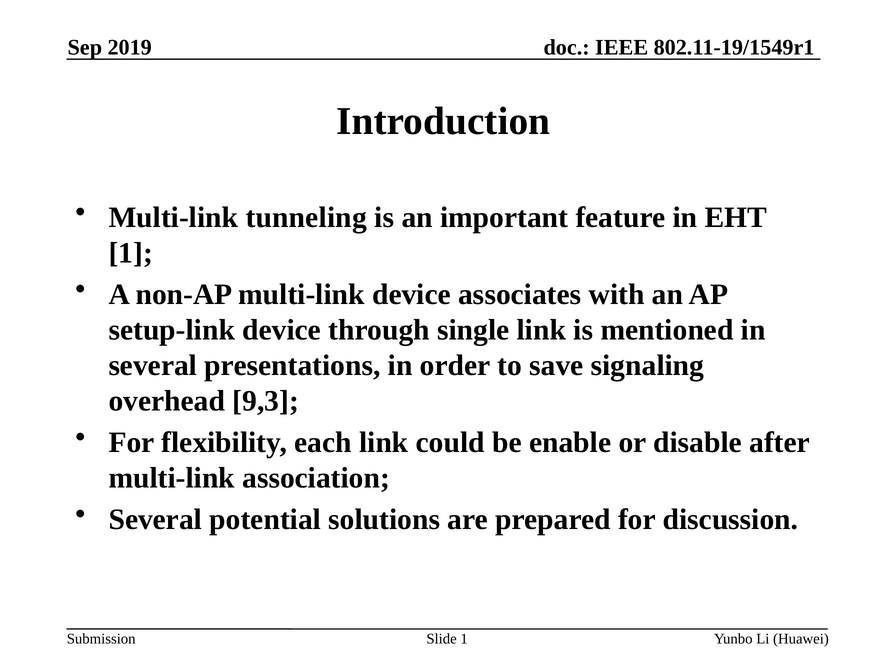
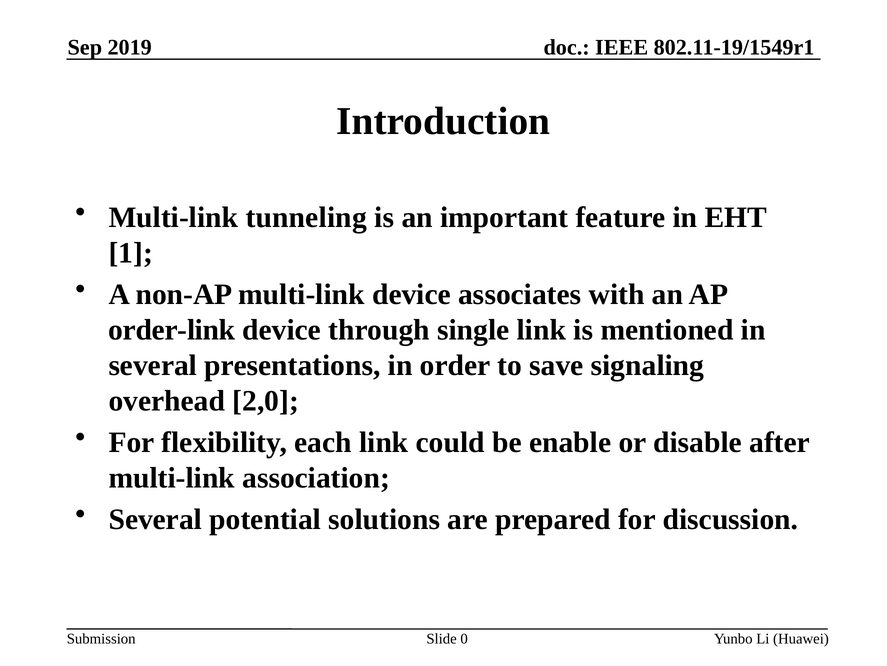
setup-link: setup-link -> order-link
9,3: 9,3 -> 2,0
Slide 1: 1 -> 0
